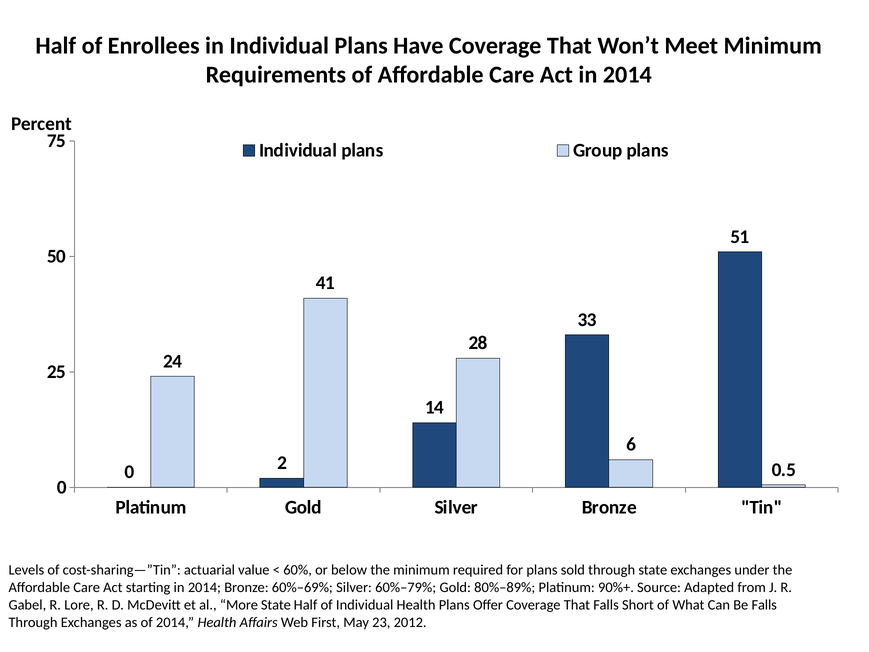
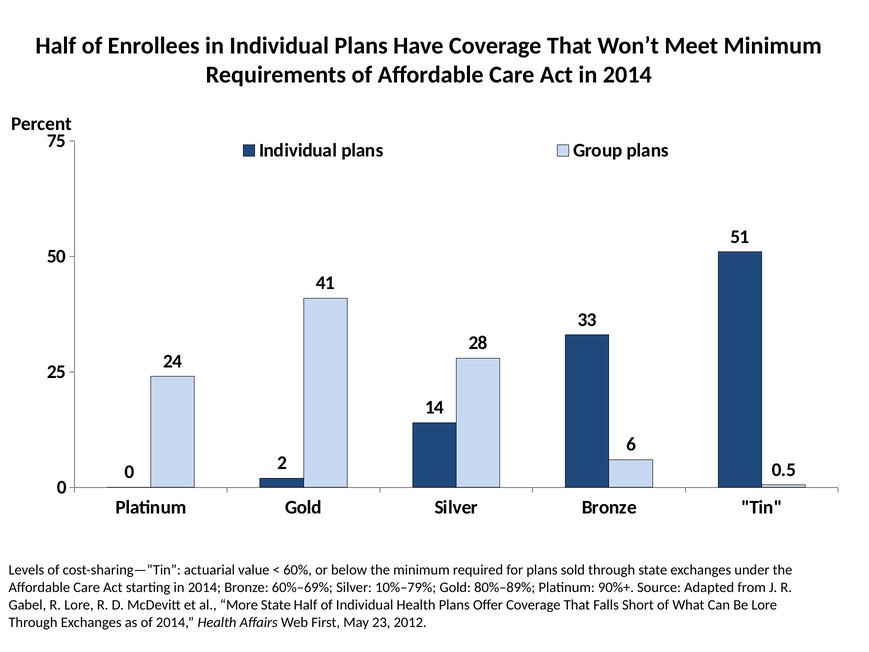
60%–79%: 60%–79% -> 10%–79%
Be Falls: Falls -> Lore
